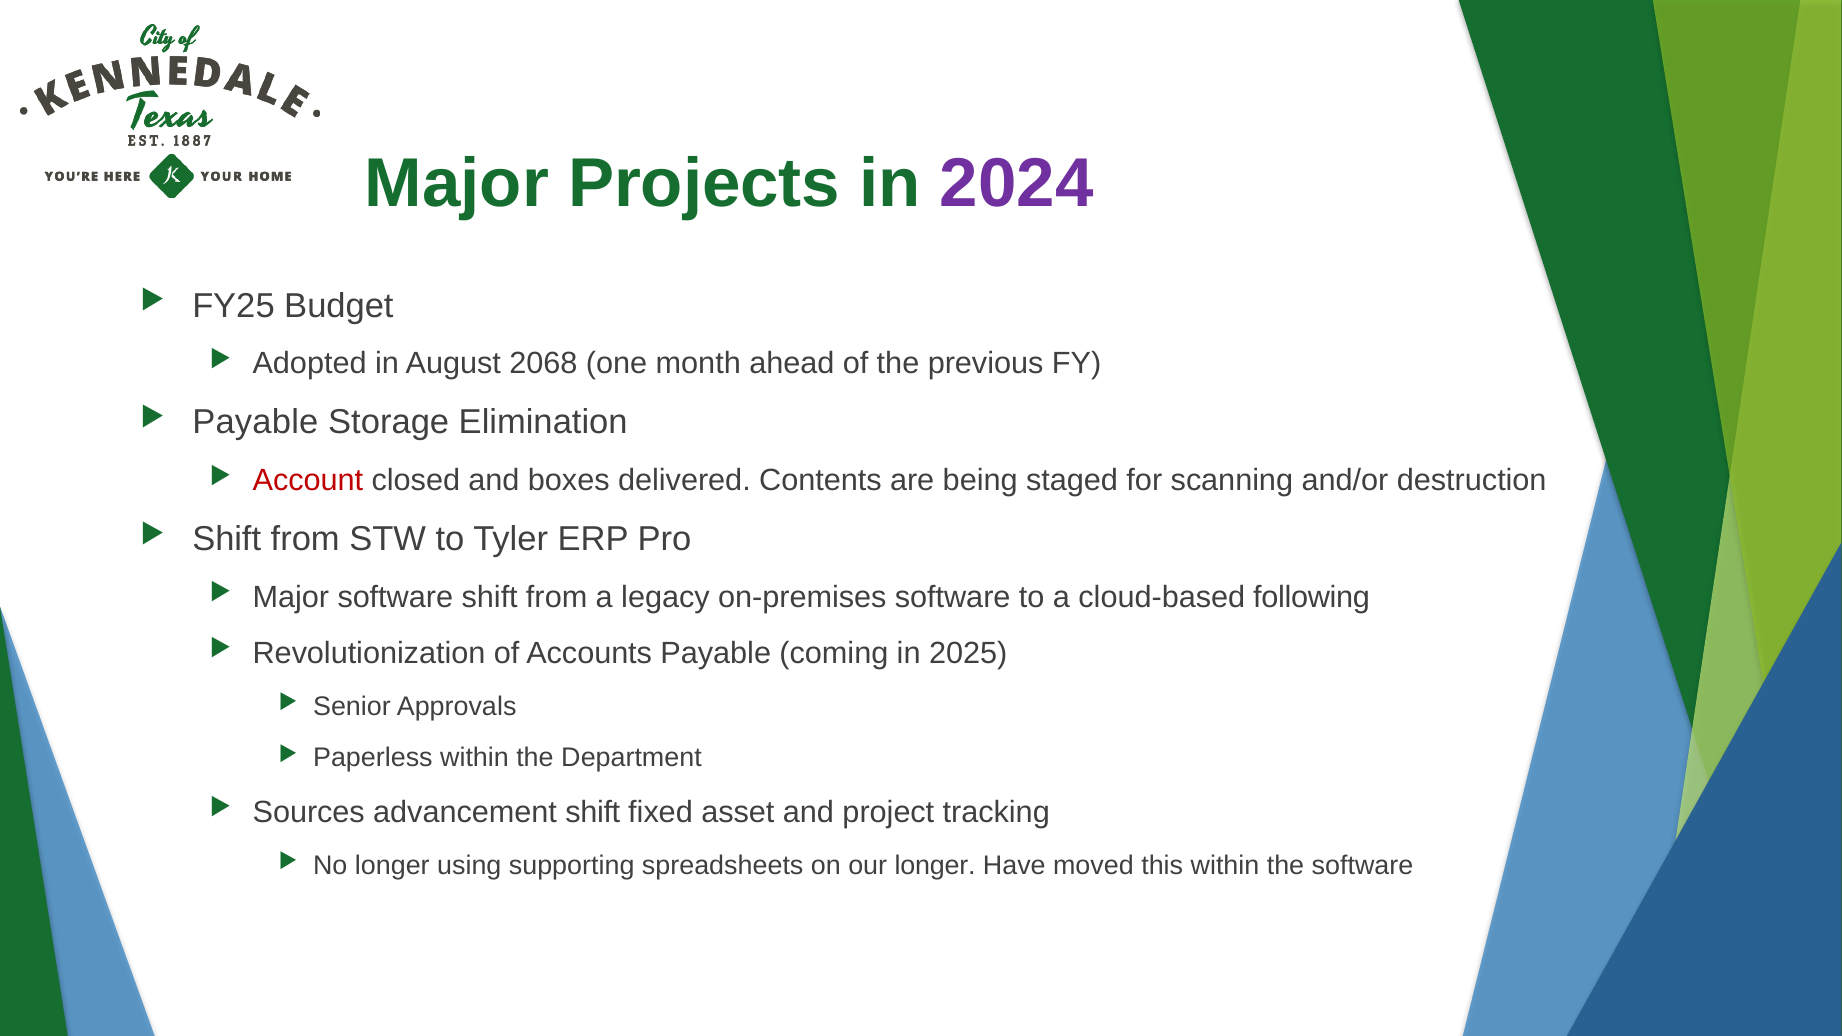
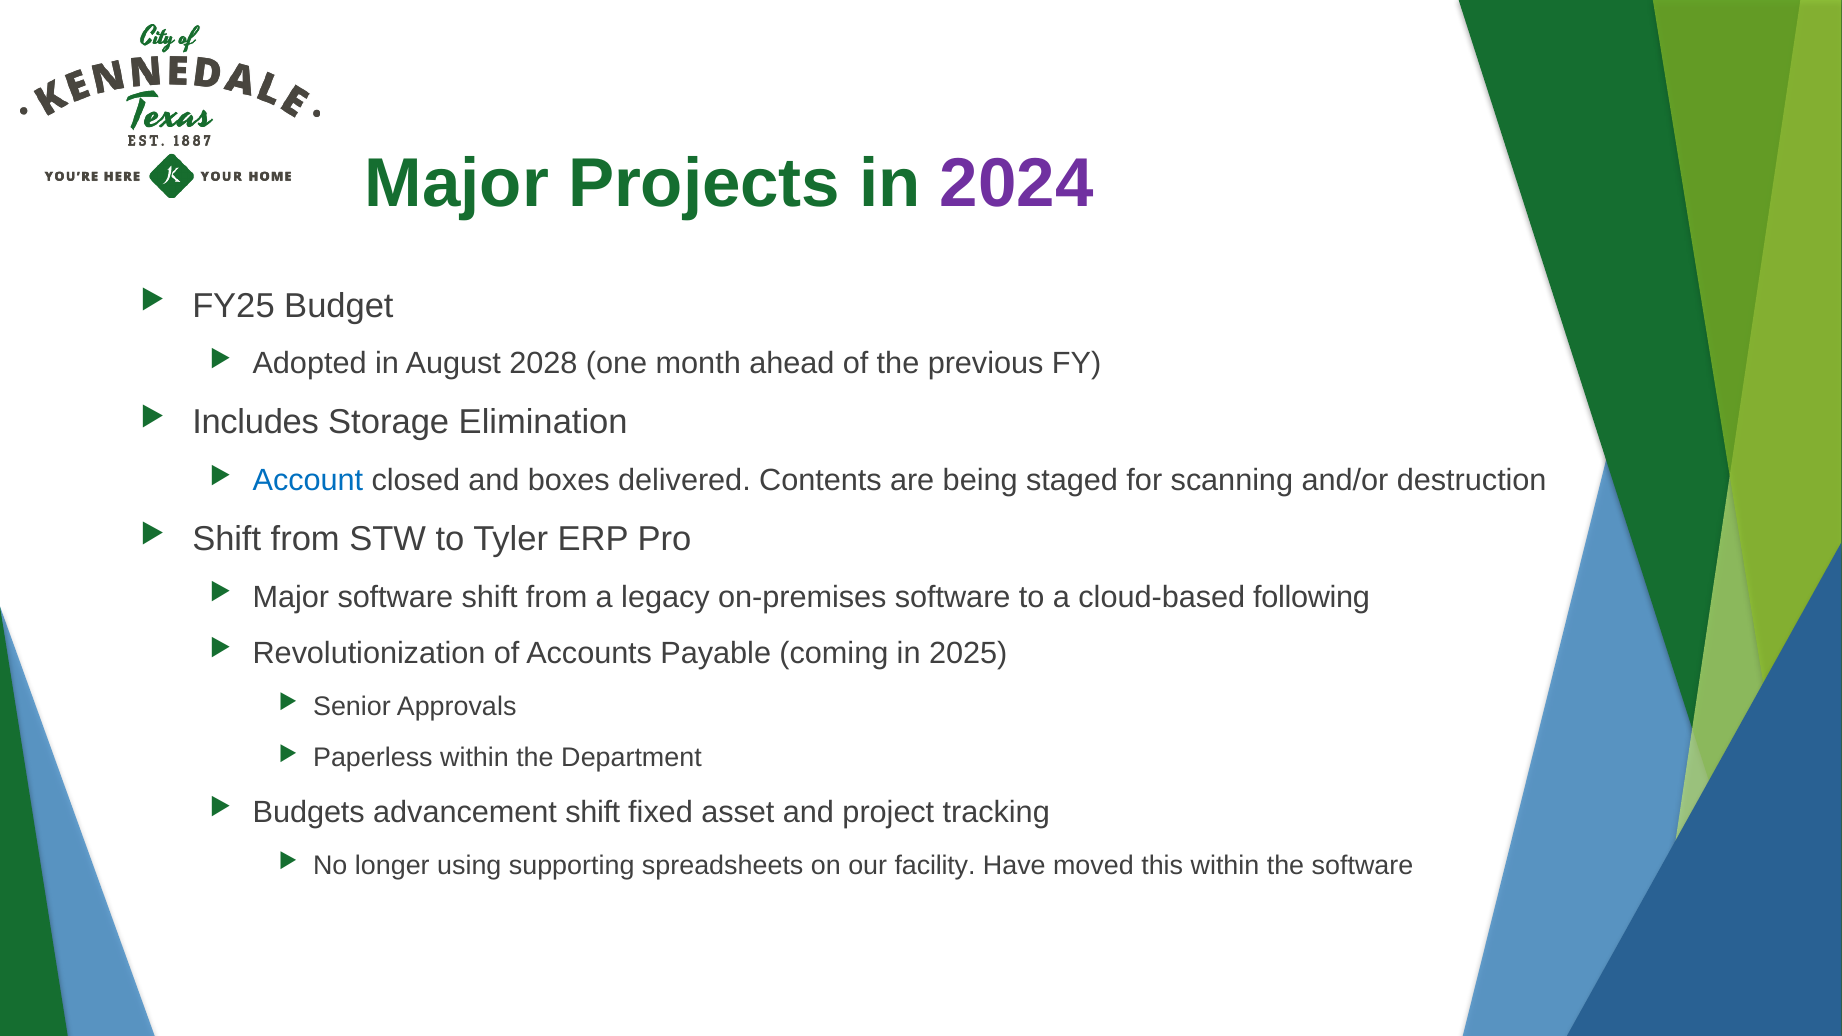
2068: 2068 -> 2028
Payable at (255, 422): Payable -> Includes
Account colour: red -> blue
Sources: Sources -> Budgets
our longer: longer -> facility
